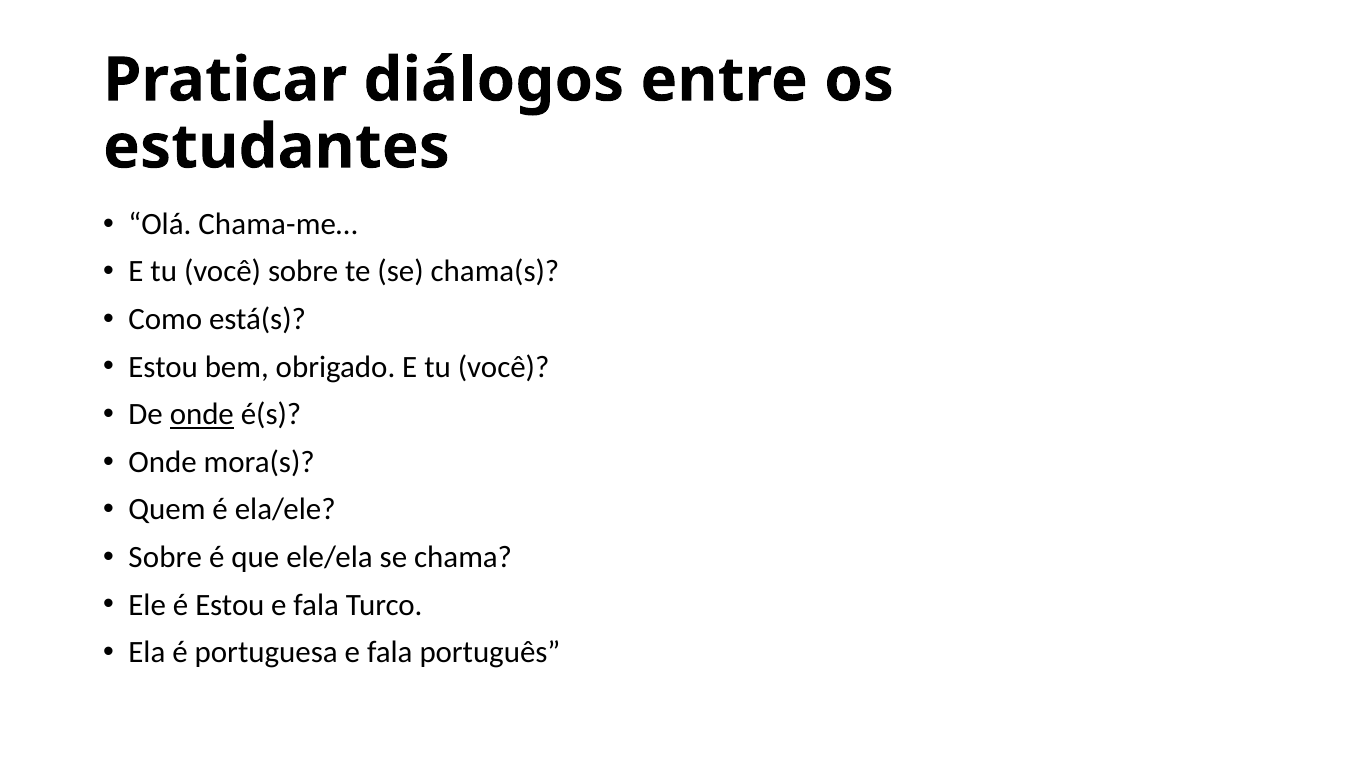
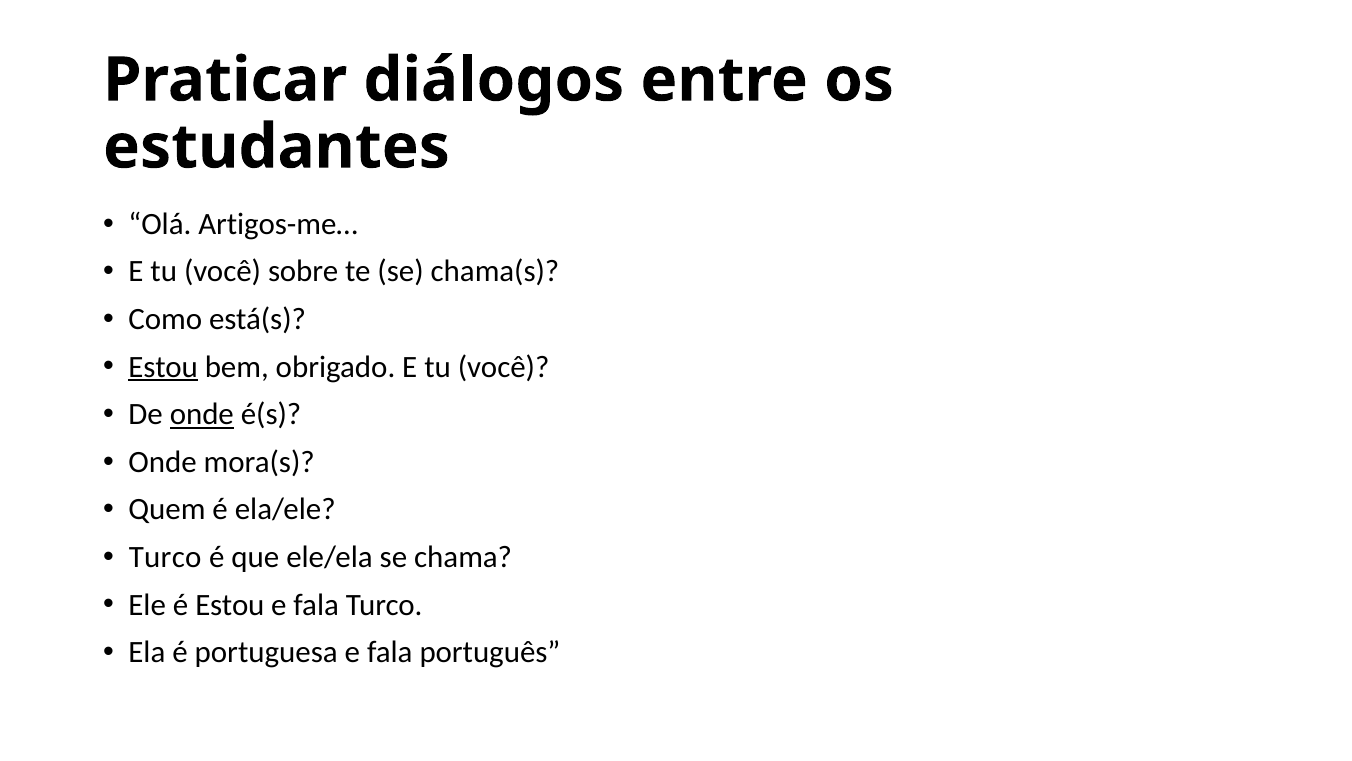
Chama-me…: Chama-me… -> Artigos-me…
Estou at (163, 367) underline: none -> present
Sobre at (165, 557): Sobre -> Turco
